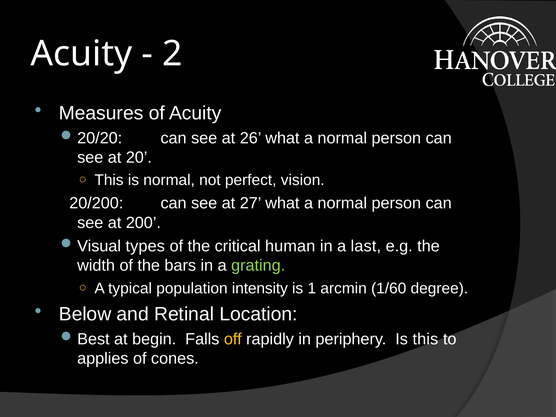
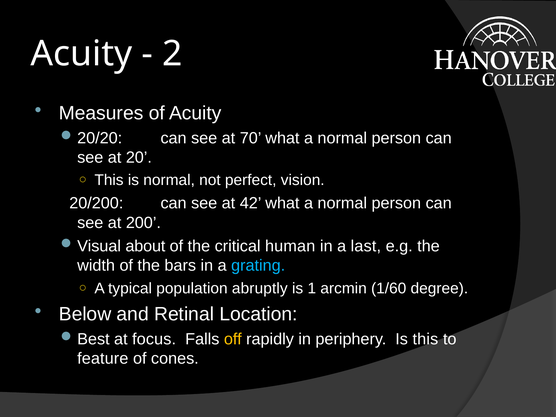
26: 26 -> 70
27: 27 -> 42
types: types -> about
grating colour: light green -> light blue
intensity: intensity -> abruptly
begin: begin -> focus
applies: applies -> feature
